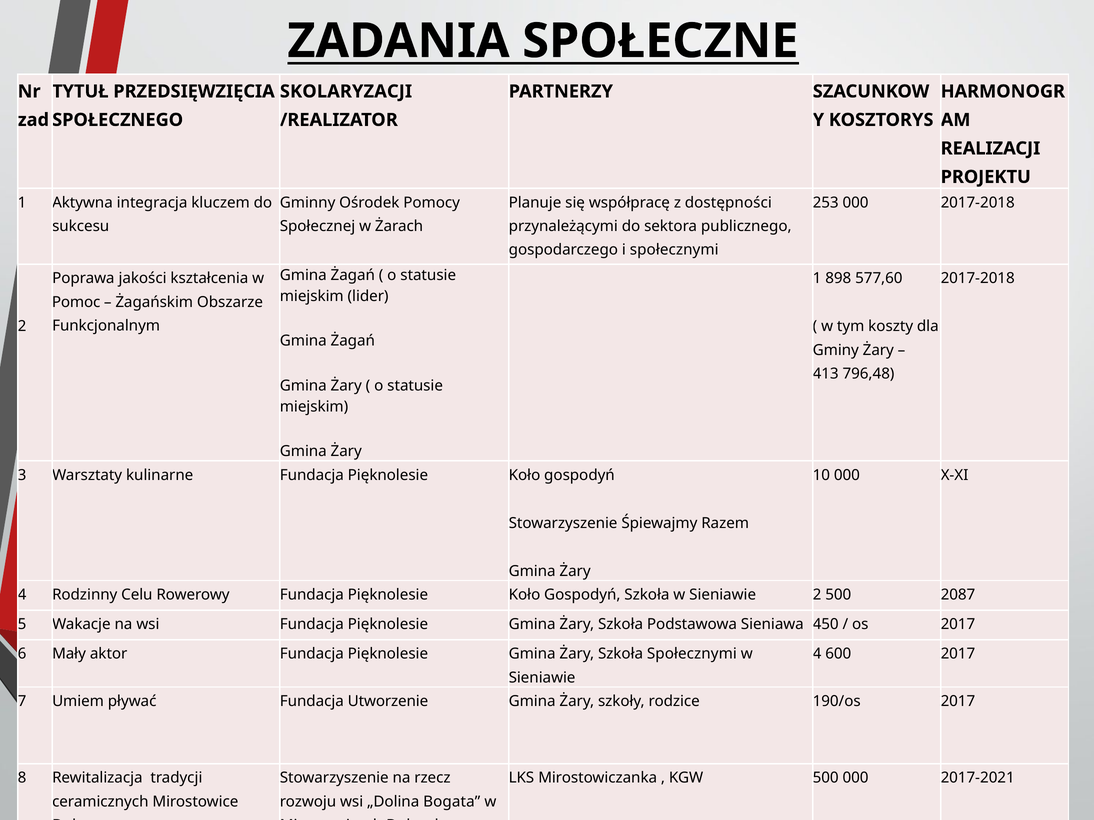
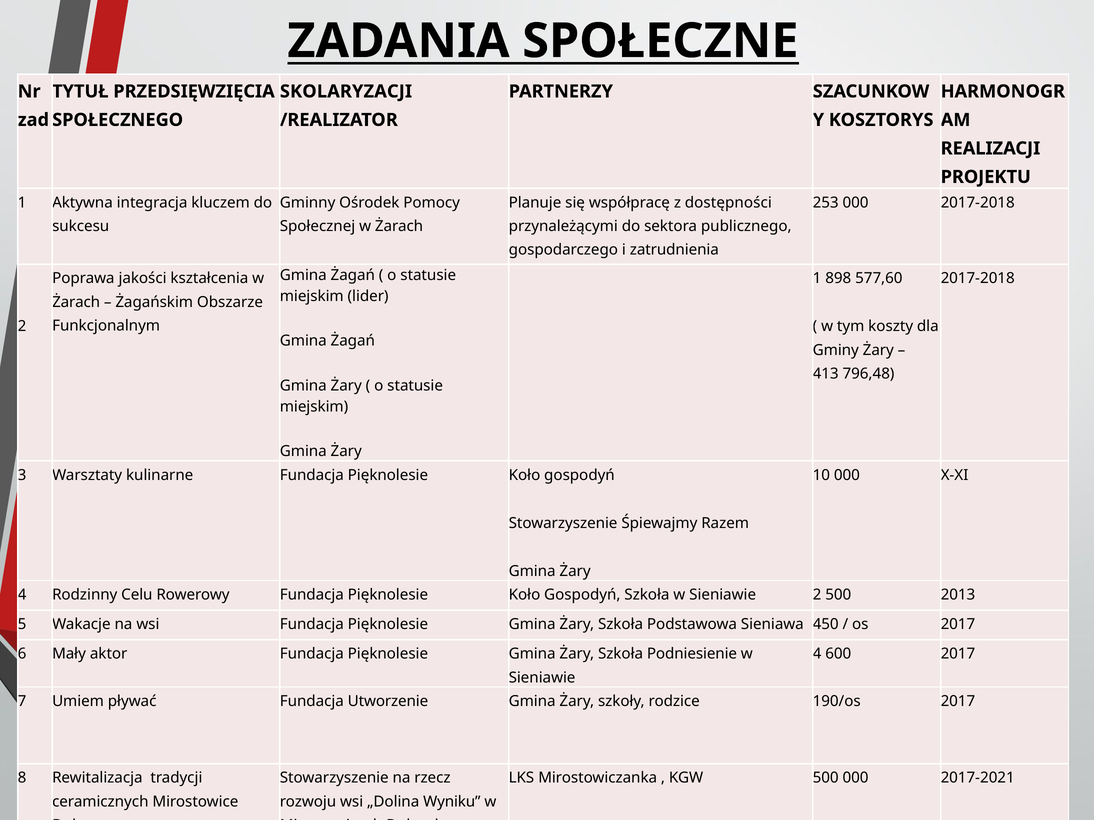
i społecznymi: społecznymi -> zatrudnienia
Pomoc at (76, 302): Pomoc -> Żarach
2087: 2087 -> 2013
Szkoła Społecznymi: Społecznymi -> Podniesienie
Bogata: Bogata -> Wyniku
